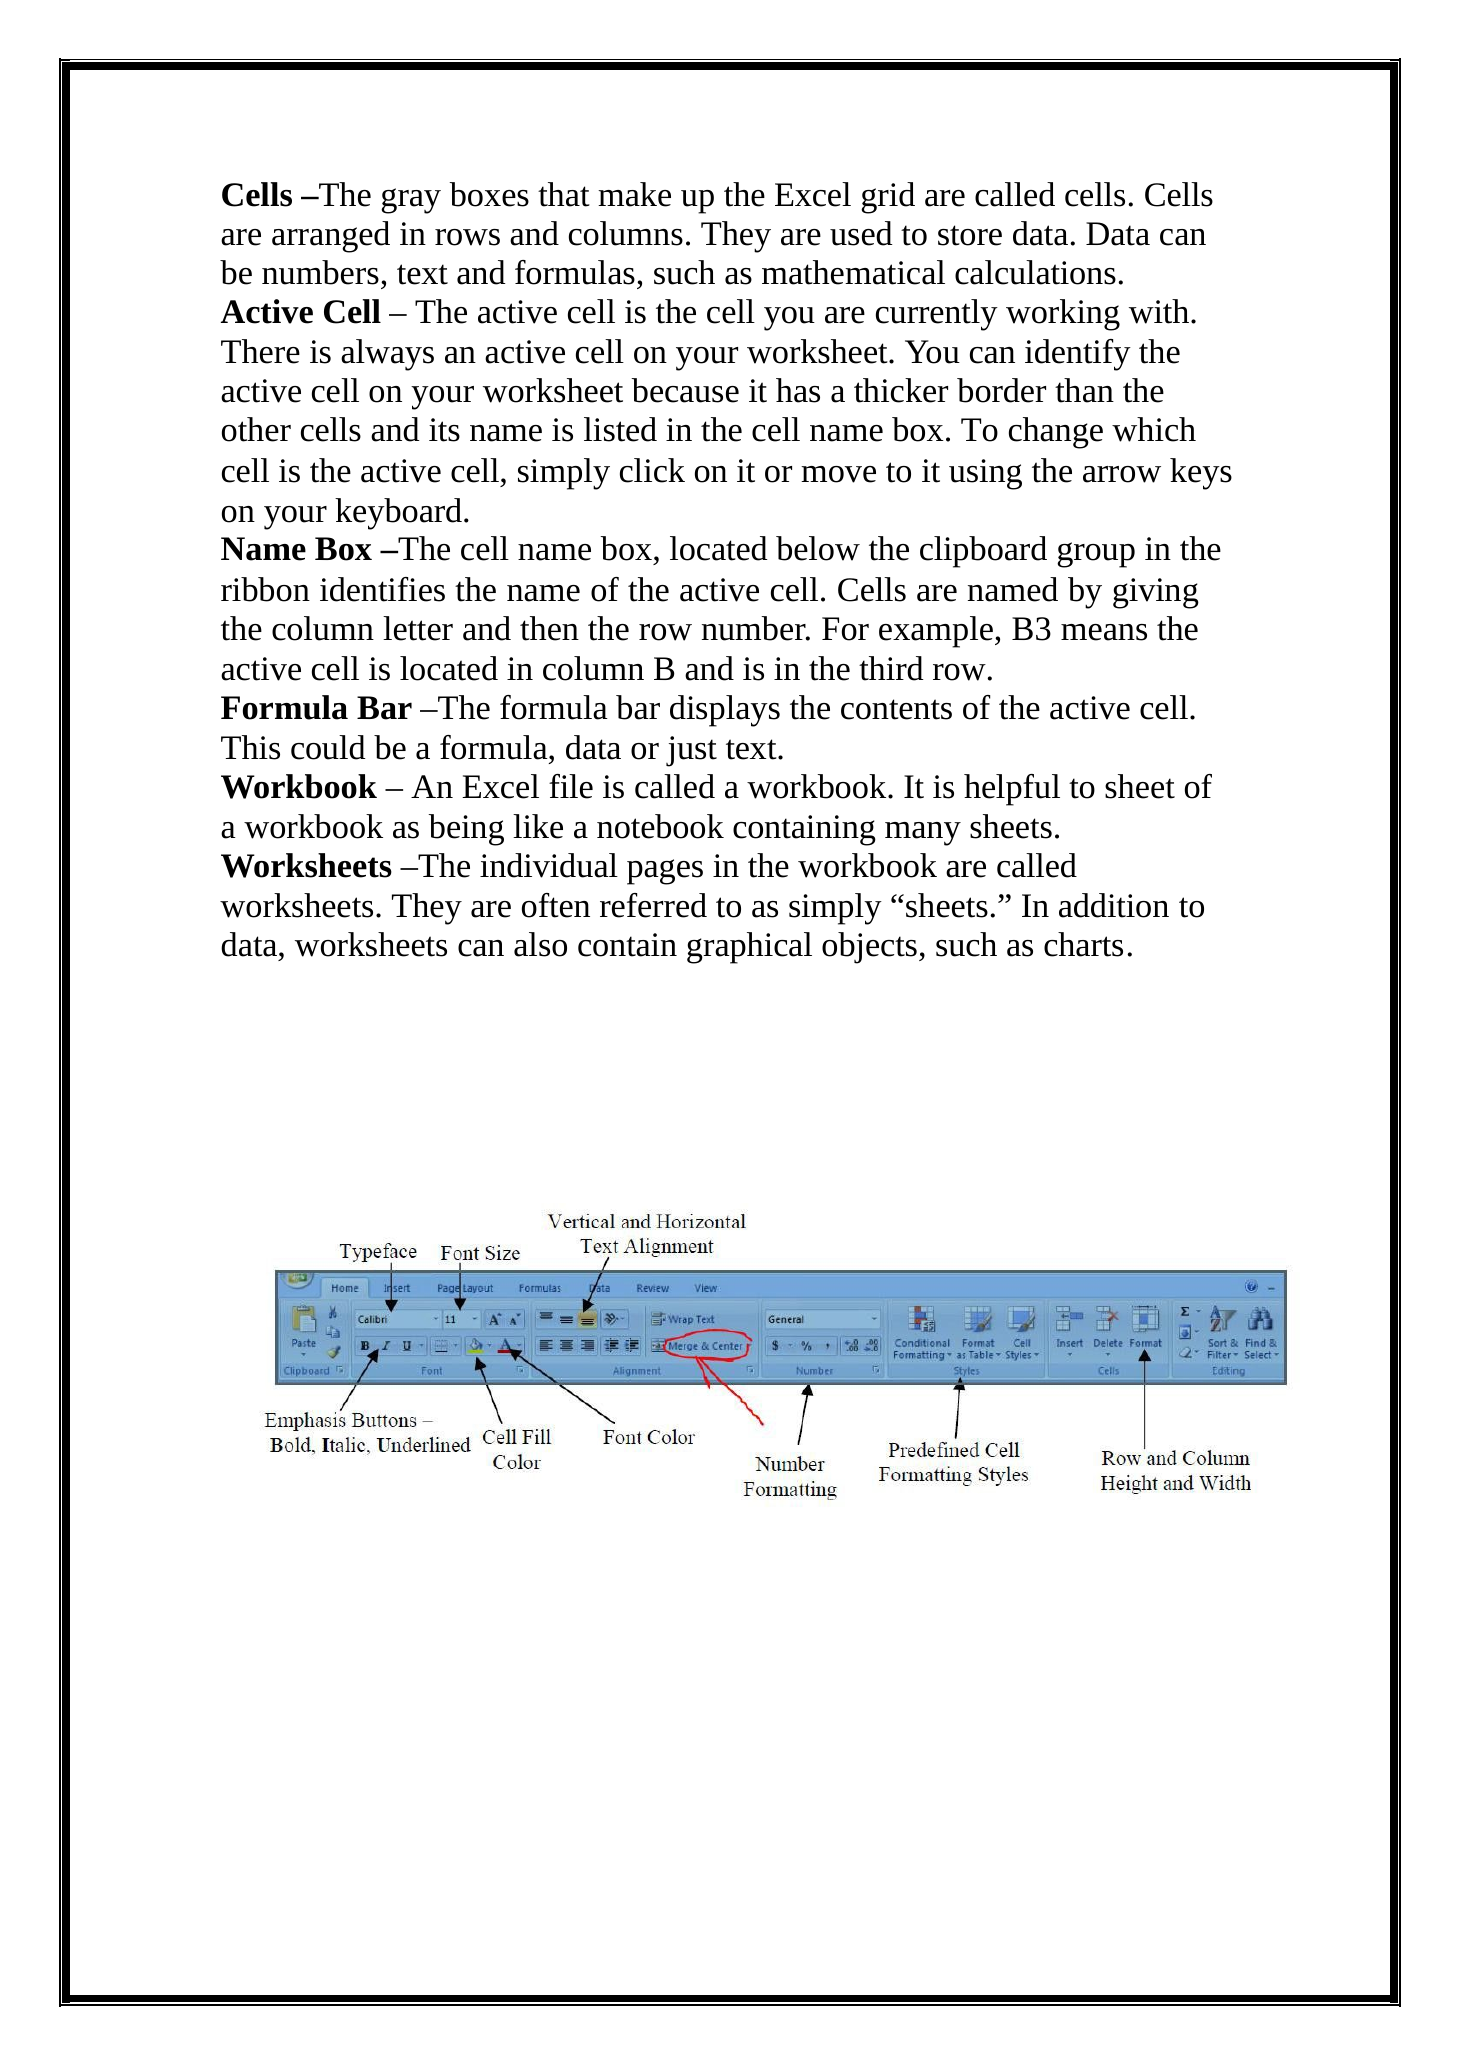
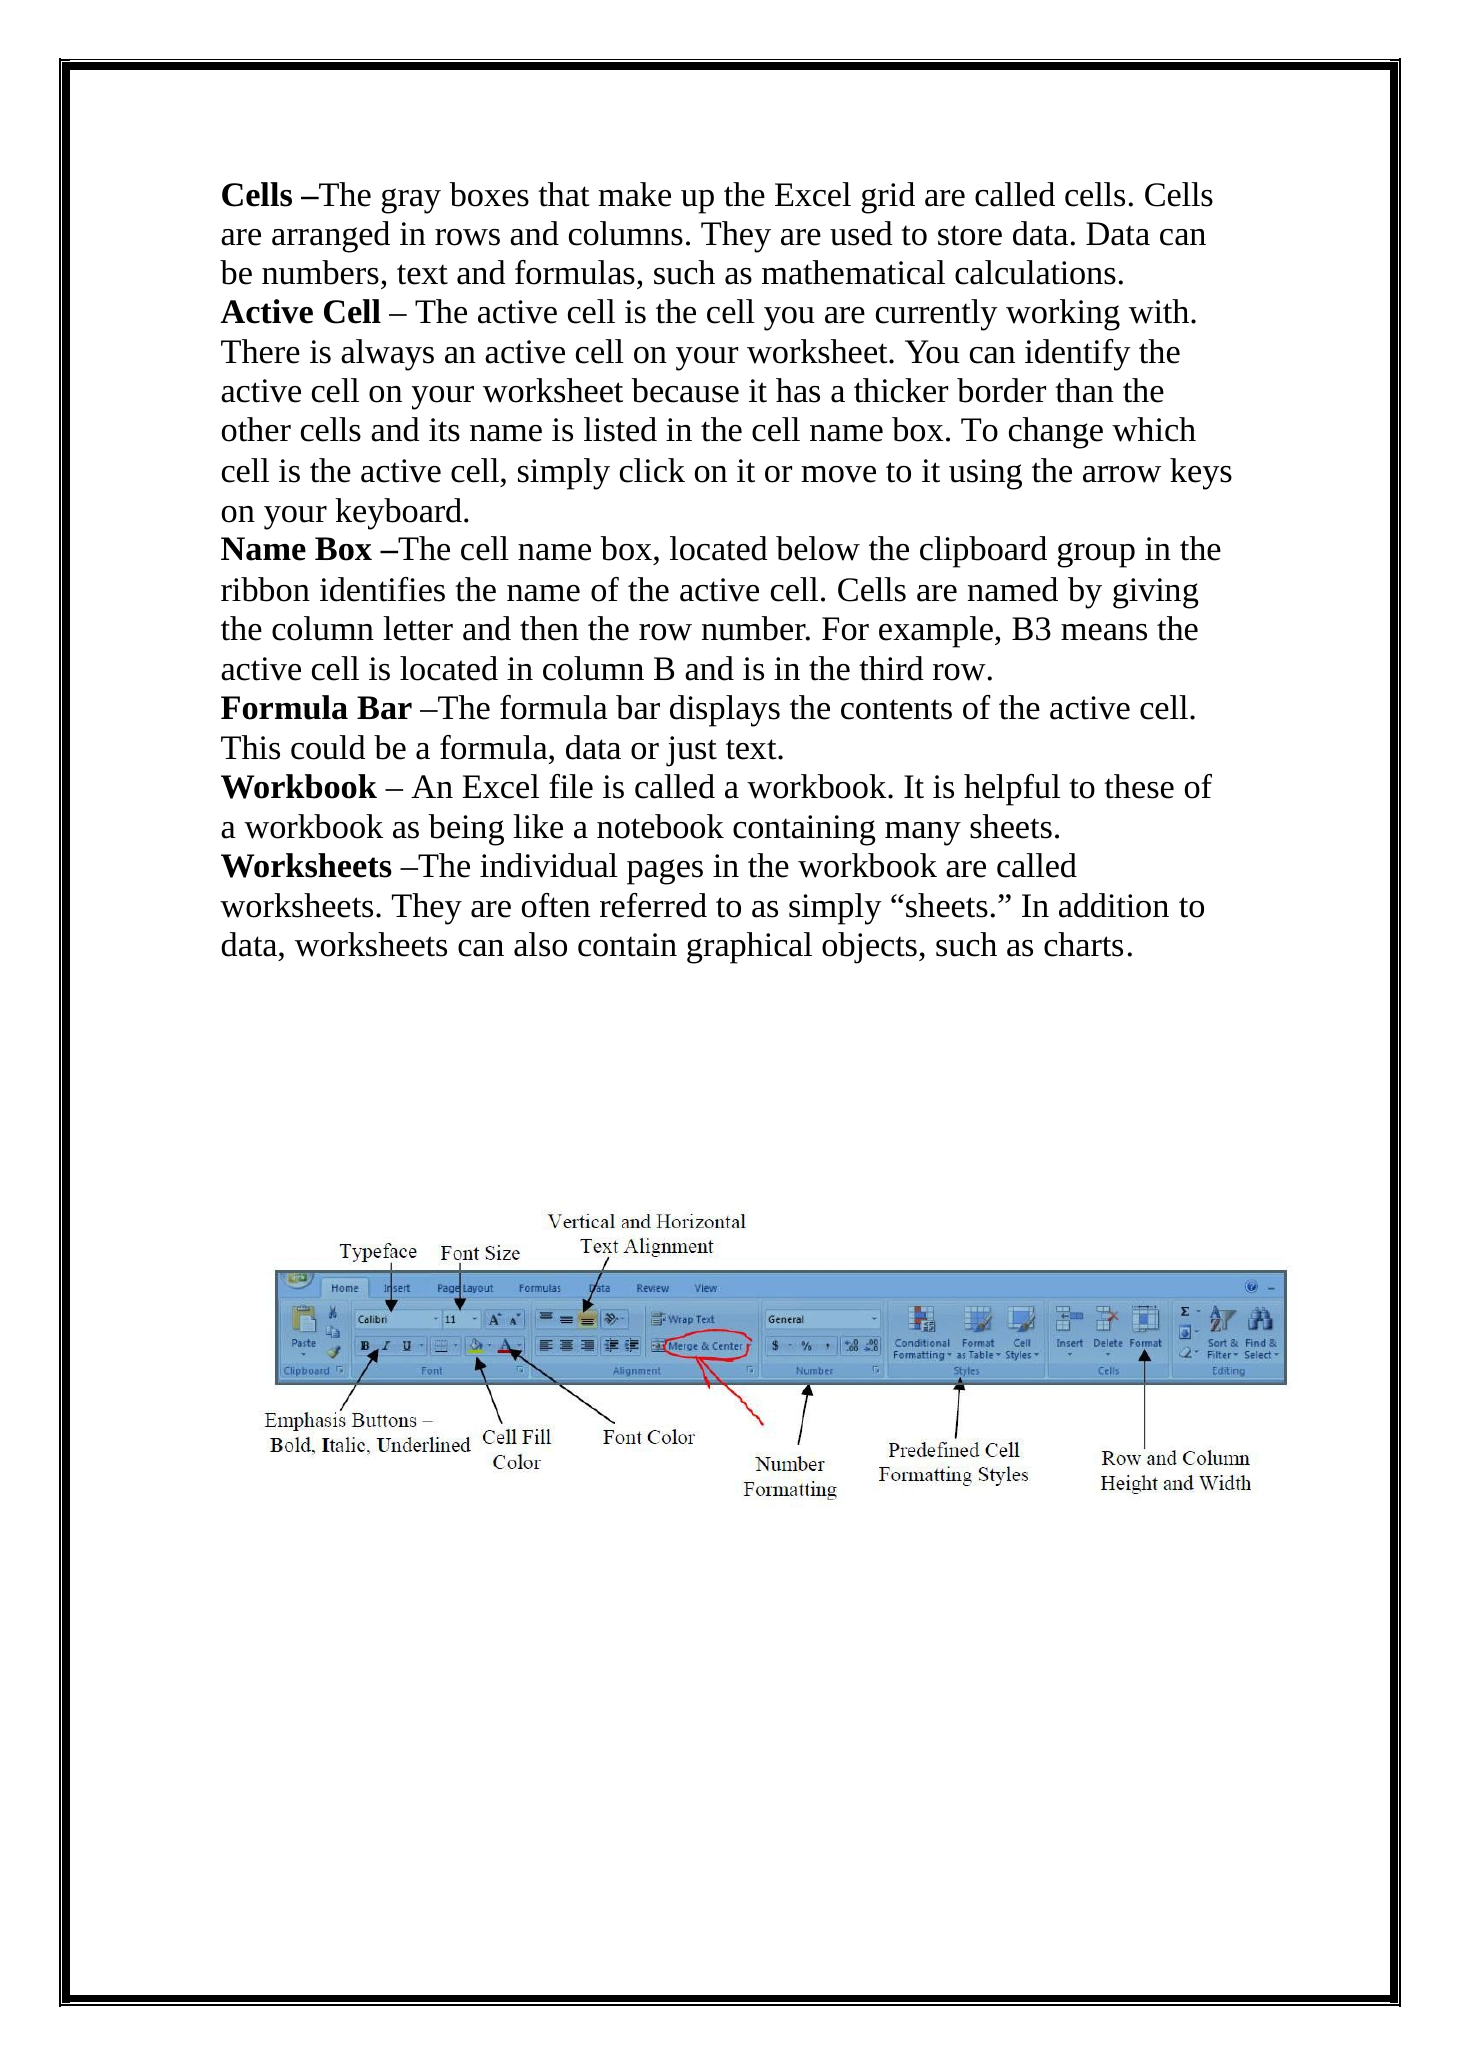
sheet: sheet -> these
